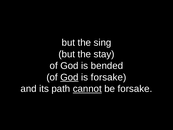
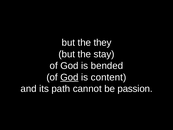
sing: sing -> they
is forsake: forsake -> content
cannot underline: present -> none
be forsake: forsake -> passion
